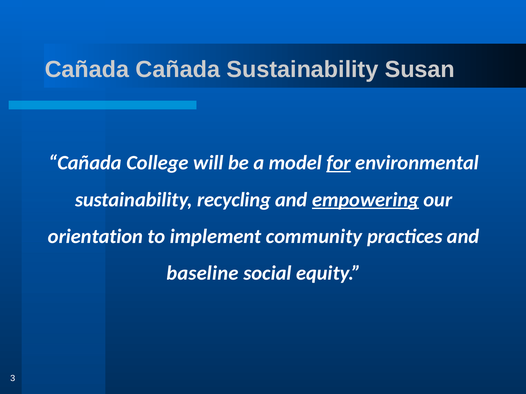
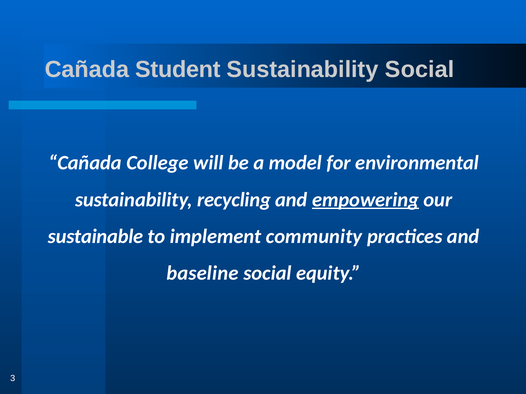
Cañada Cañada: Cañada -> Student
Sustainability Susan: Susan -> Social
for underline: present -> none
orientation: orientation -> sustainable
